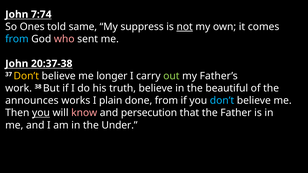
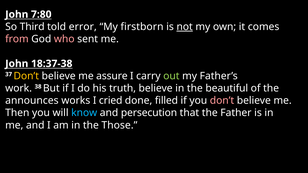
7:74: 7:74 -> 7:80
Ones: Ones -> Third
same: same -> error
suppress: suppress -> firstborn
from at (17, 39) colour: light blue -> pink
20:37-38: 20:37-38 -> 18:37-38
longer: longer -> assure
plain: plain -> cried
done from: from -> filled
don’t at (222, 101) colour: light blue -> pink
you at (41, 113) underline: present -> none
know colour: pink -> light blue
Under: Under -> Those
